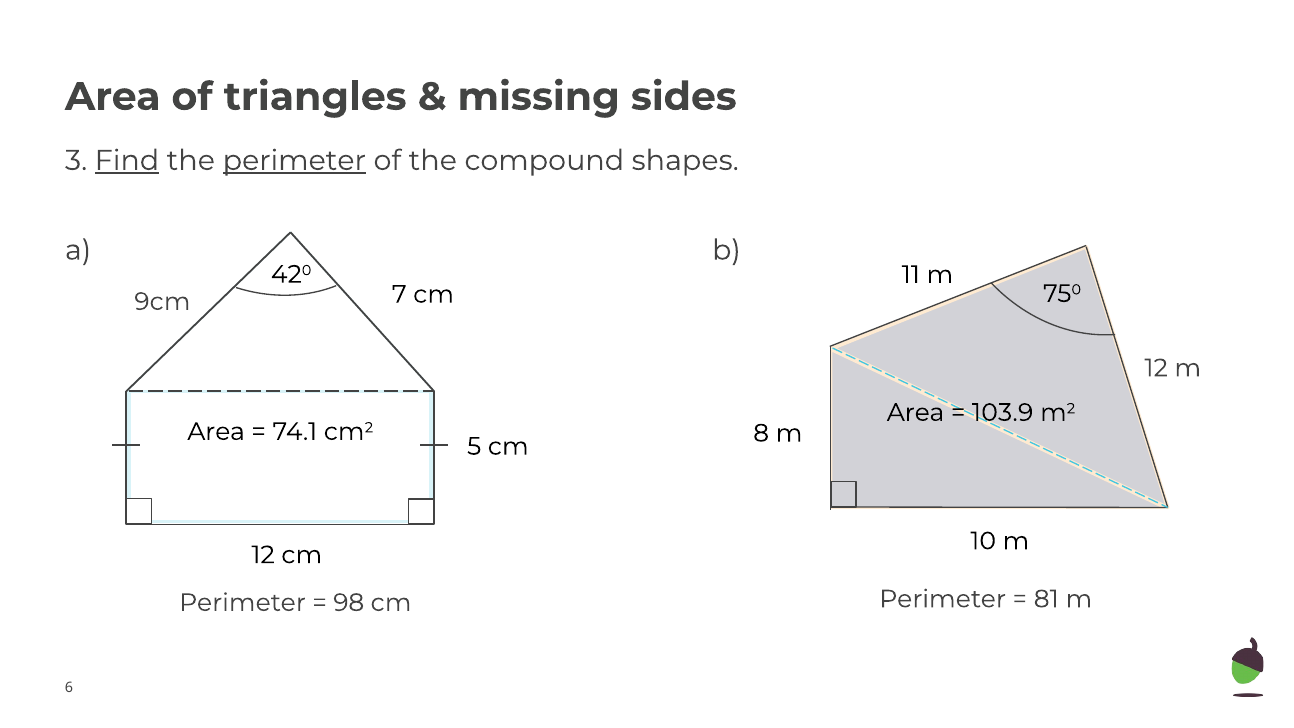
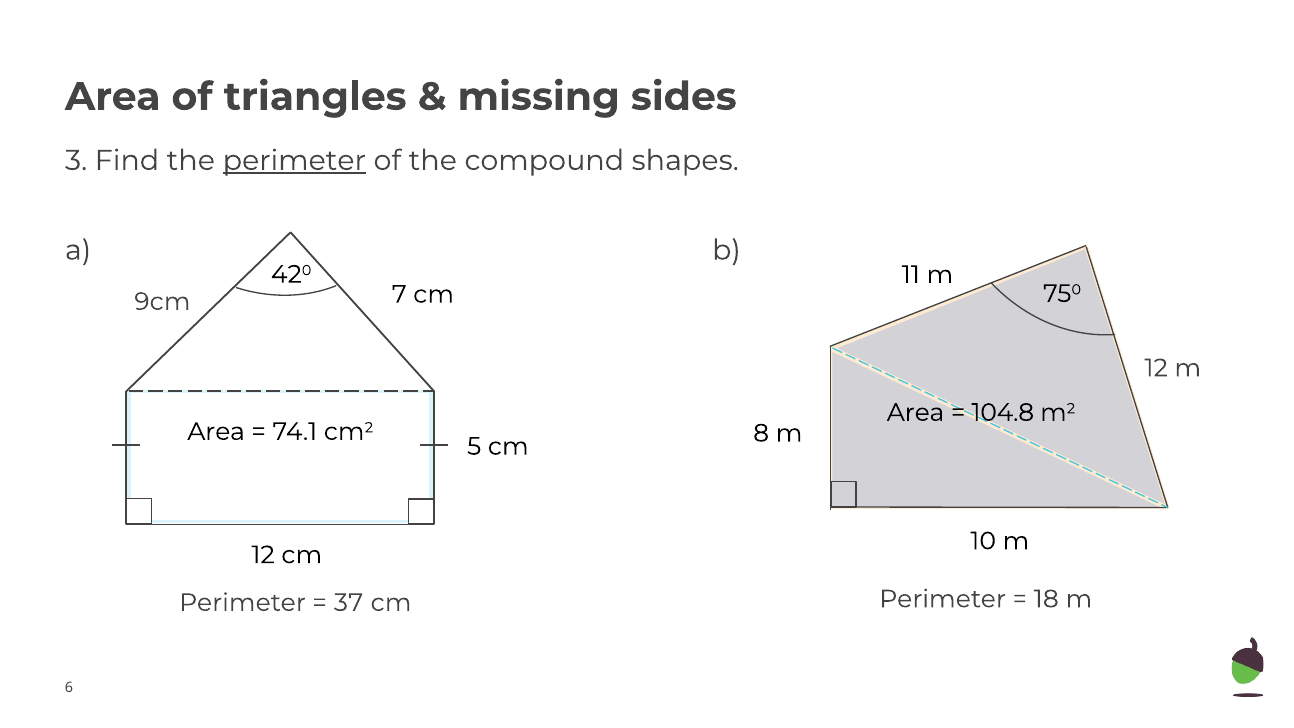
Find underline: present -> none
103.9: 103.9 -> 104.8
81: 81 -> 18
98: 98 -> 37
